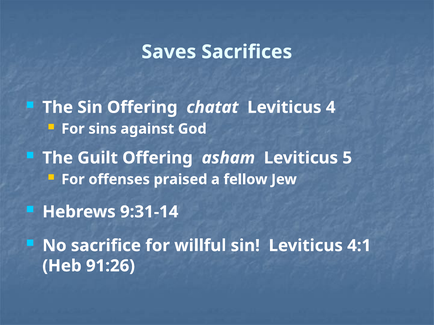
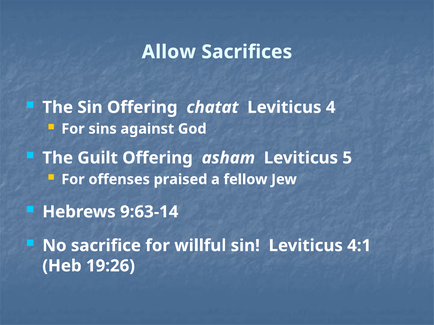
Saves: Saves -> Allow
9:31-14: 9:31-14 -> 9:63-14
91:26: 91:26 -> 19:26
